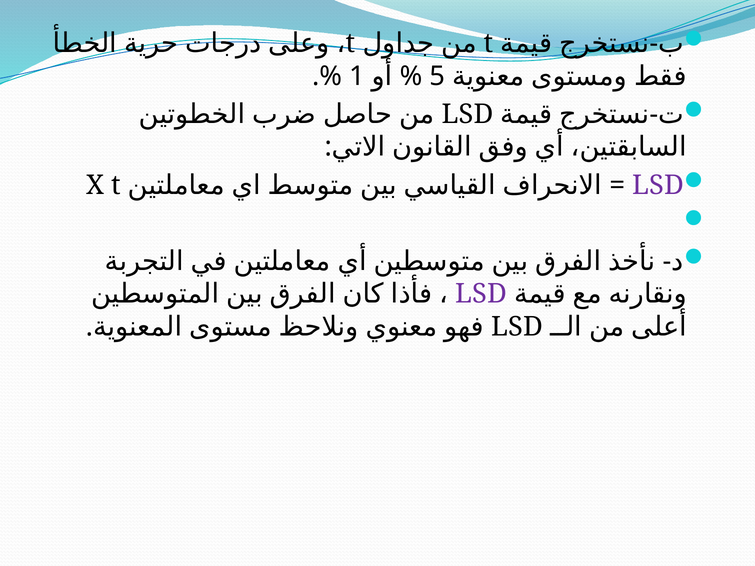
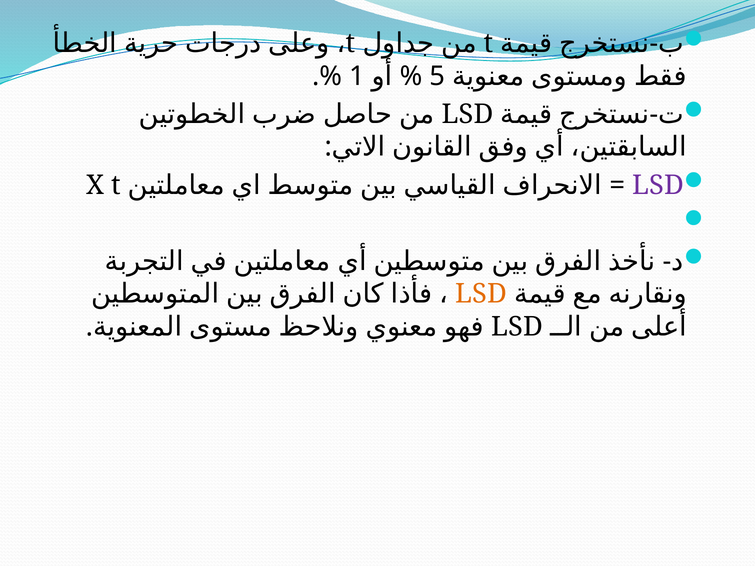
LSD at (481, 294) colour: purple -> orange
